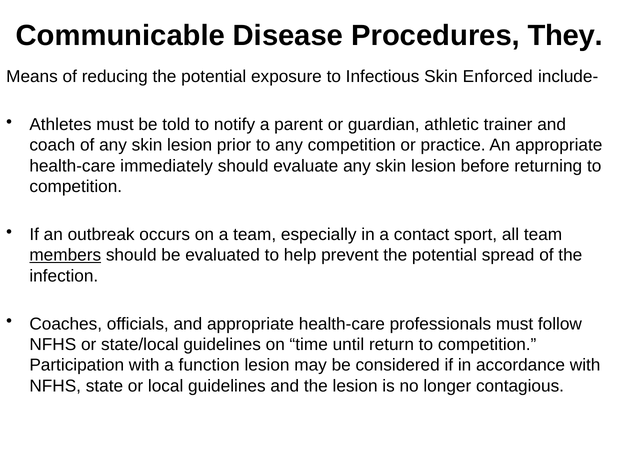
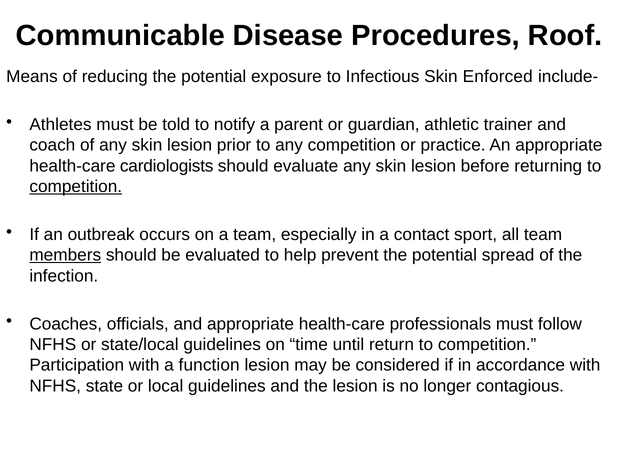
They: They -> Roof
immediately: immediately -> cardiologists
competition at (76, 187) underline: none -> present
